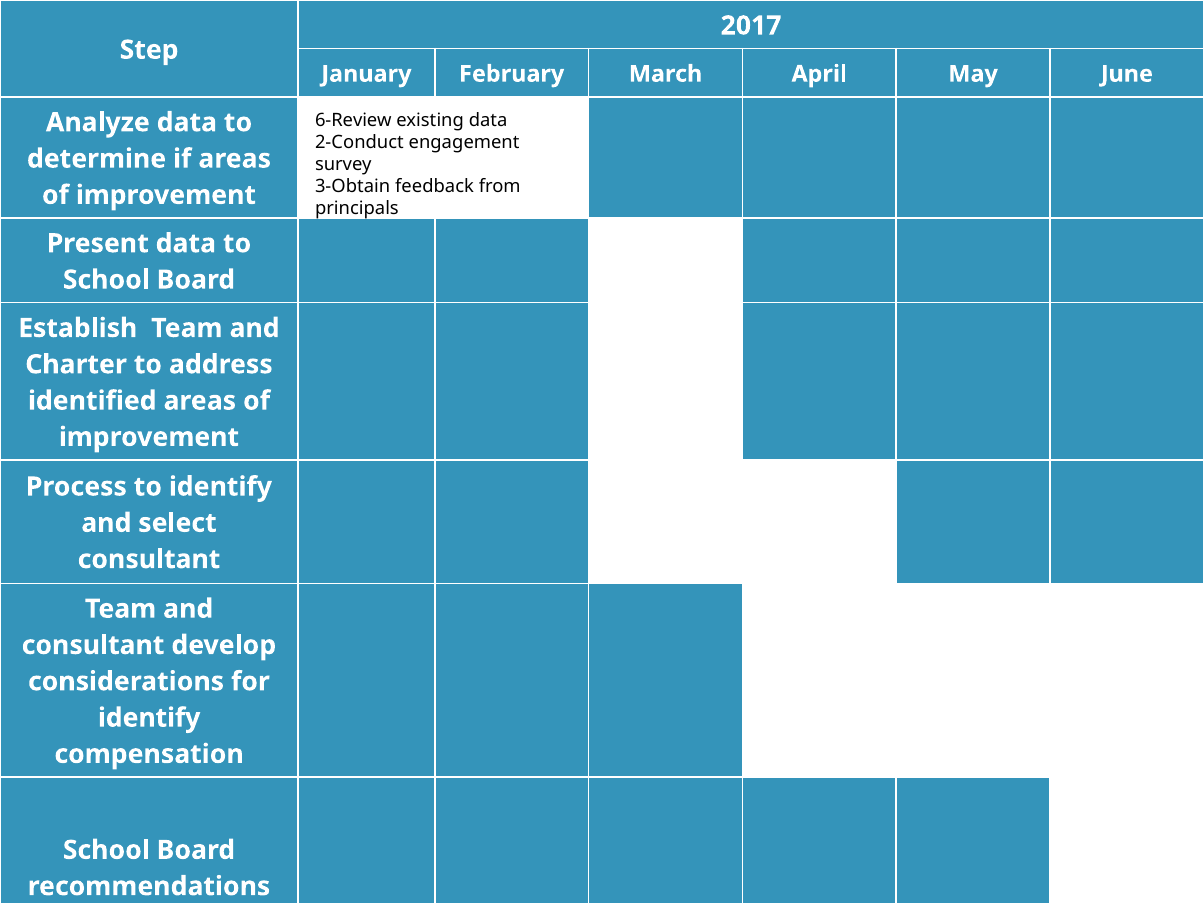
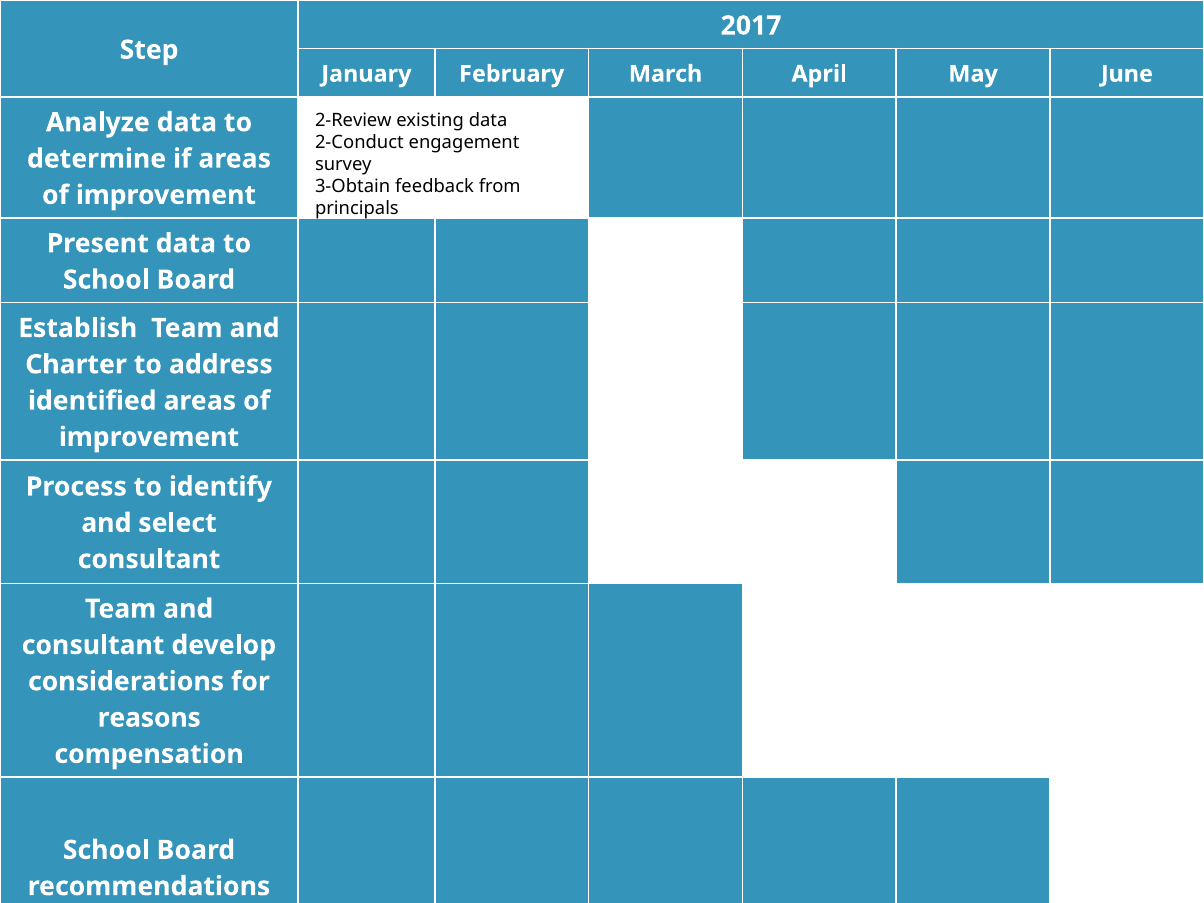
6-Review: 6-Review -> 2-Review
identify at (149, 718): identify -> reasons
